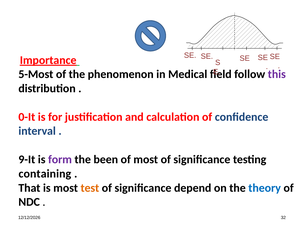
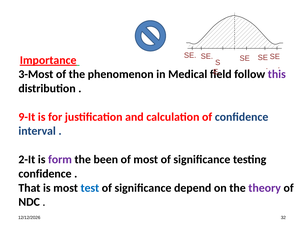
5-Most: 5-Most -> 3-Most
0-It: 0-It -> 9-It
9-It: 9-It -> 2-It
containing at (45, 174): containing -> confidence
test colour: orange -> blue
theory colour: blue -> purple
